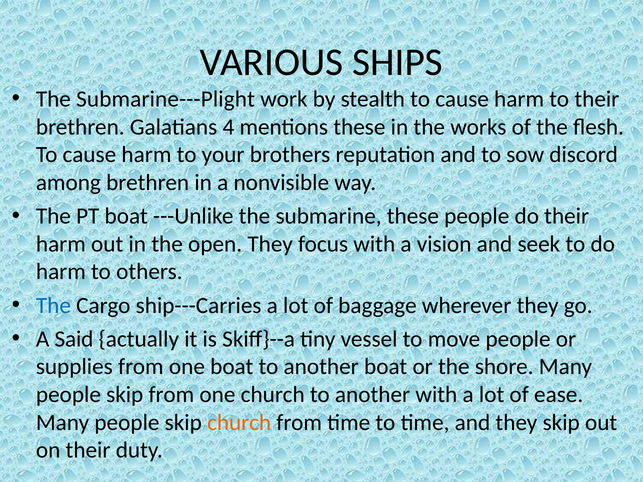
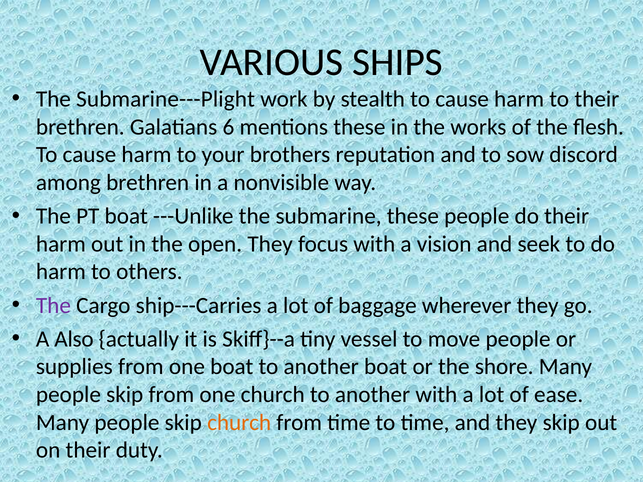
4: 4 -> 6
The at (53, 306) colour: blue -> purple
Said: Said -> Also
